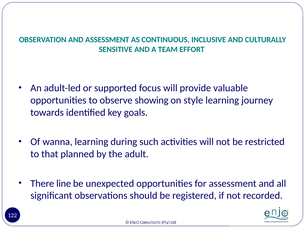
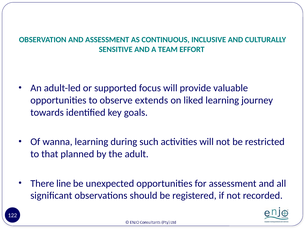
showing: showing -> extends
style: style -> liked
